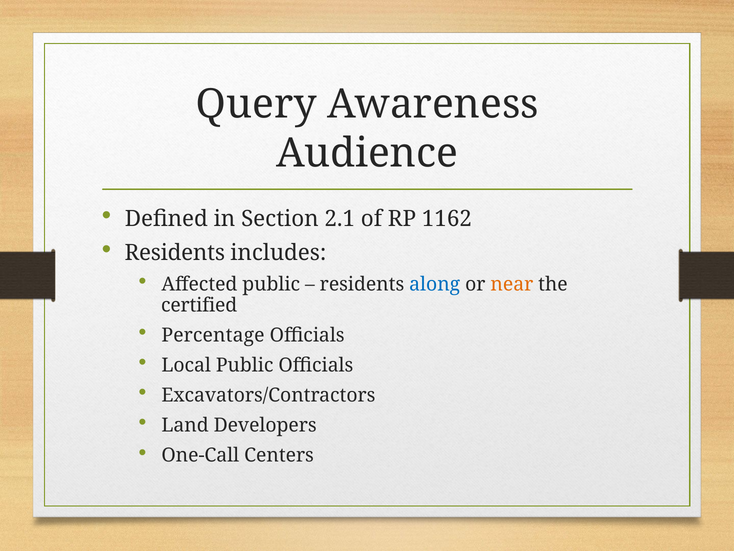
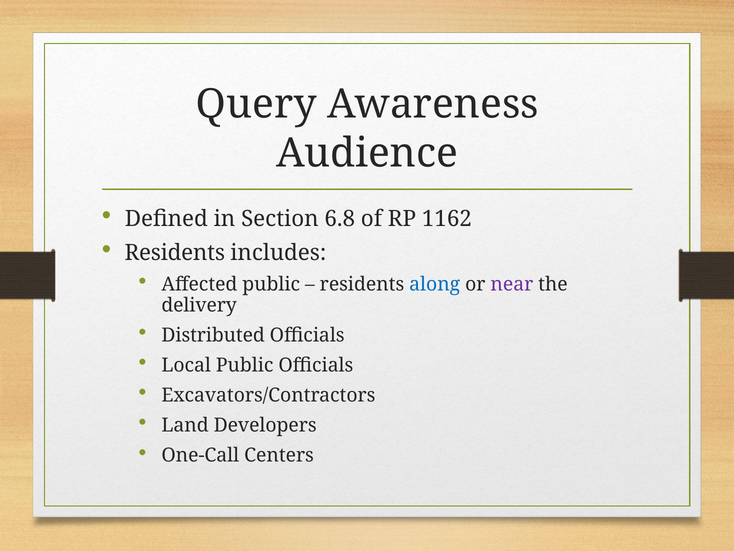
2.1: 2.1 -> 6.8
near colour: orange -> purple
certified: certified -> delivery
Percentage: Percentage -> Distributed
